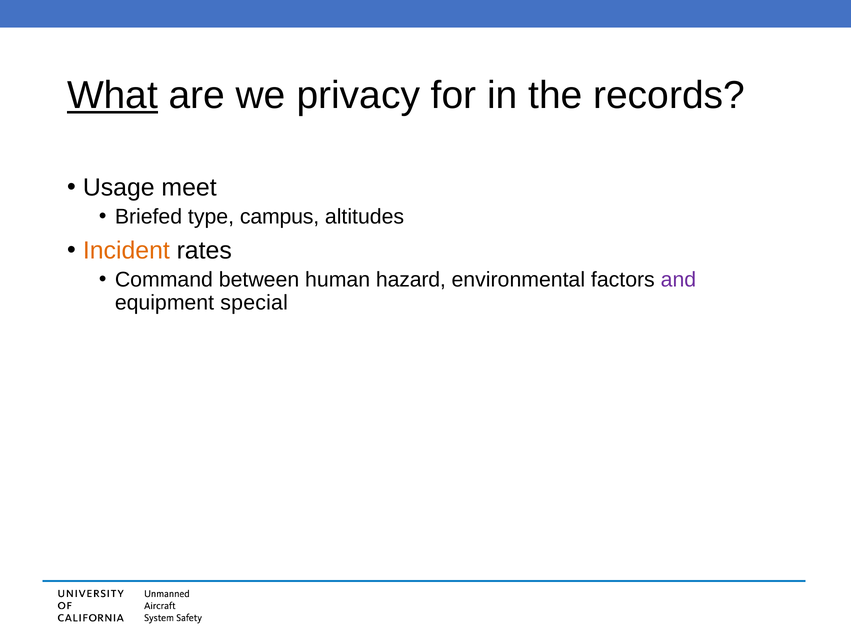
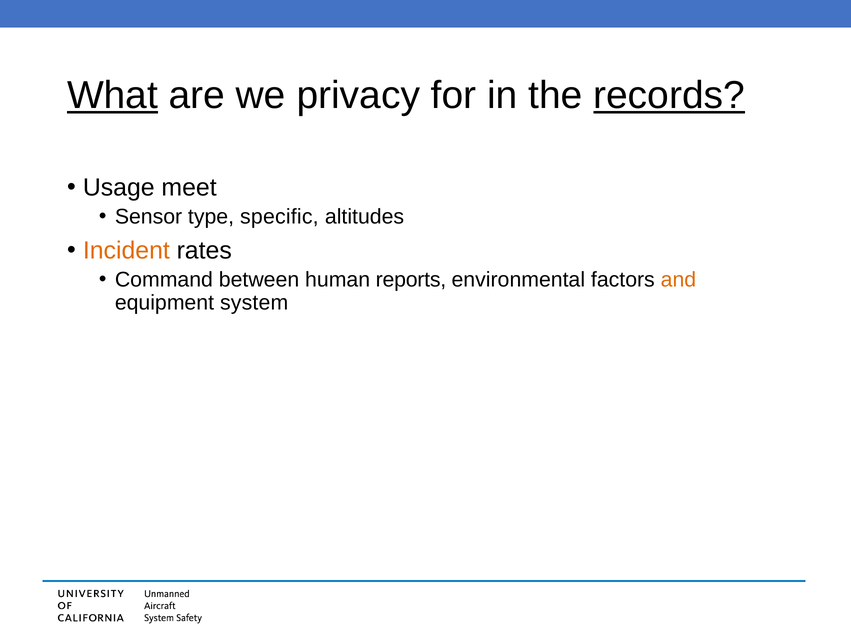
records underline: none -> present
Briefed: Briefed -> Sensor
campus: campus -> specific
hazard: hazard -> reports
and colour: purple -> orange
special: special -> system
